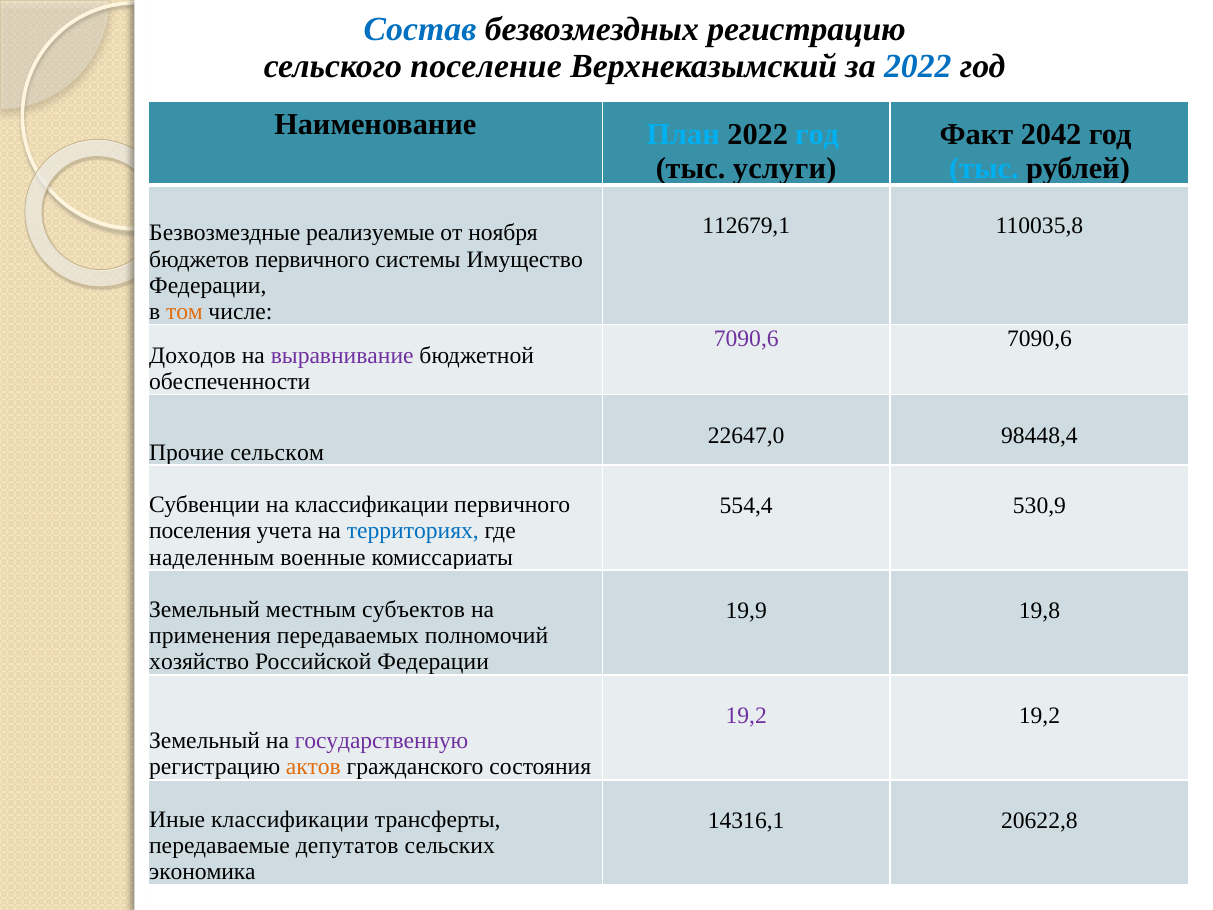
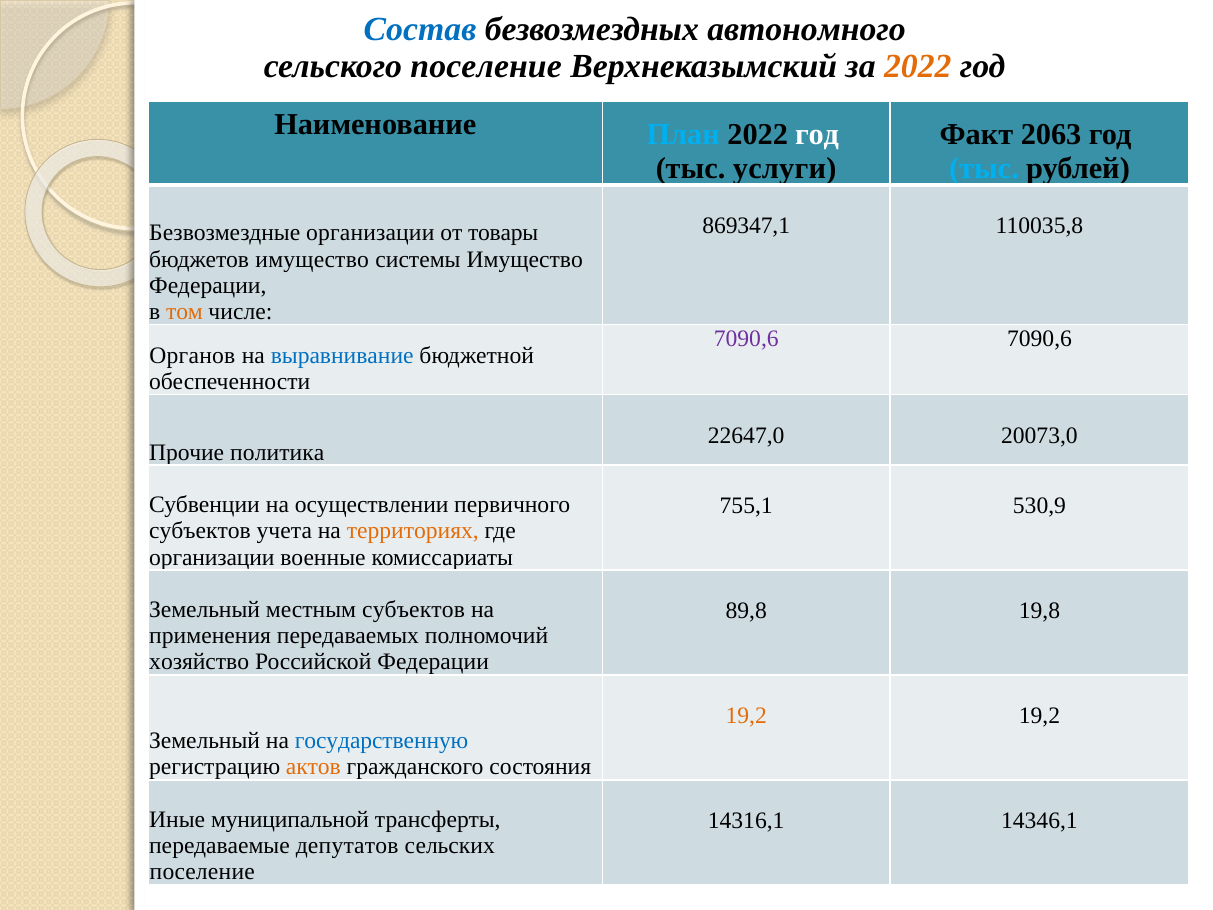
безвозмездных регистрацию: регистрацию -> автономного
2022 at (918, 67) colour: blue -> orange
год at (817, 135) colour: light blue -> white
2042: 2042 -> 2063
112679,1: 112679,1 -> 869347,1
Безвозмездные реализуемые: реализуемые -> организации
ноября: ноября -> товары
бюджетов первичного: первичного -> имущество
Доходов: Доходов -> Органов
выравнивание colour: purple -> blue
98448,4: 98448,4 -> 20073,0
сельском: сельском -> политика
на классификации: классификации -> осуществлении
554,4: 554,4 -> 755,1
поселения at (200, 531): поселения -> субъектов
территориях colour: blue -> orange
наделенным at (212, 557): наделенным -> организации
19,9: 19,9 -> 89,8
19,2 at (746, 715) colour: purple -> orange
государственную colour: purple -> blue
Иные классификации: классификации -> муниципальной
20622,8: 20622,8 -> 14346,1
экономика at (202, 872): экономика -> поселение
